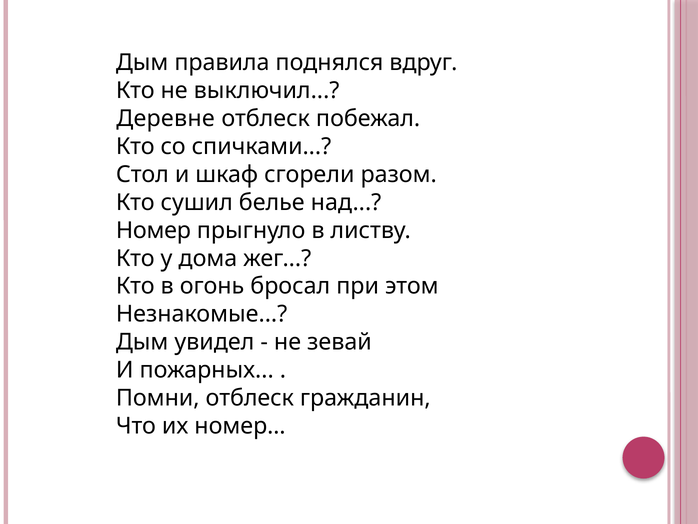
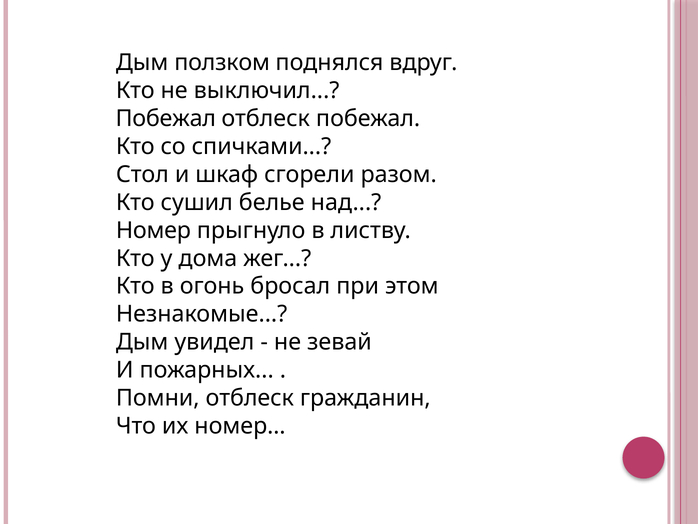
правила: правила -> ползком
Деревне at (166, 118): Деревне -> Побежал
